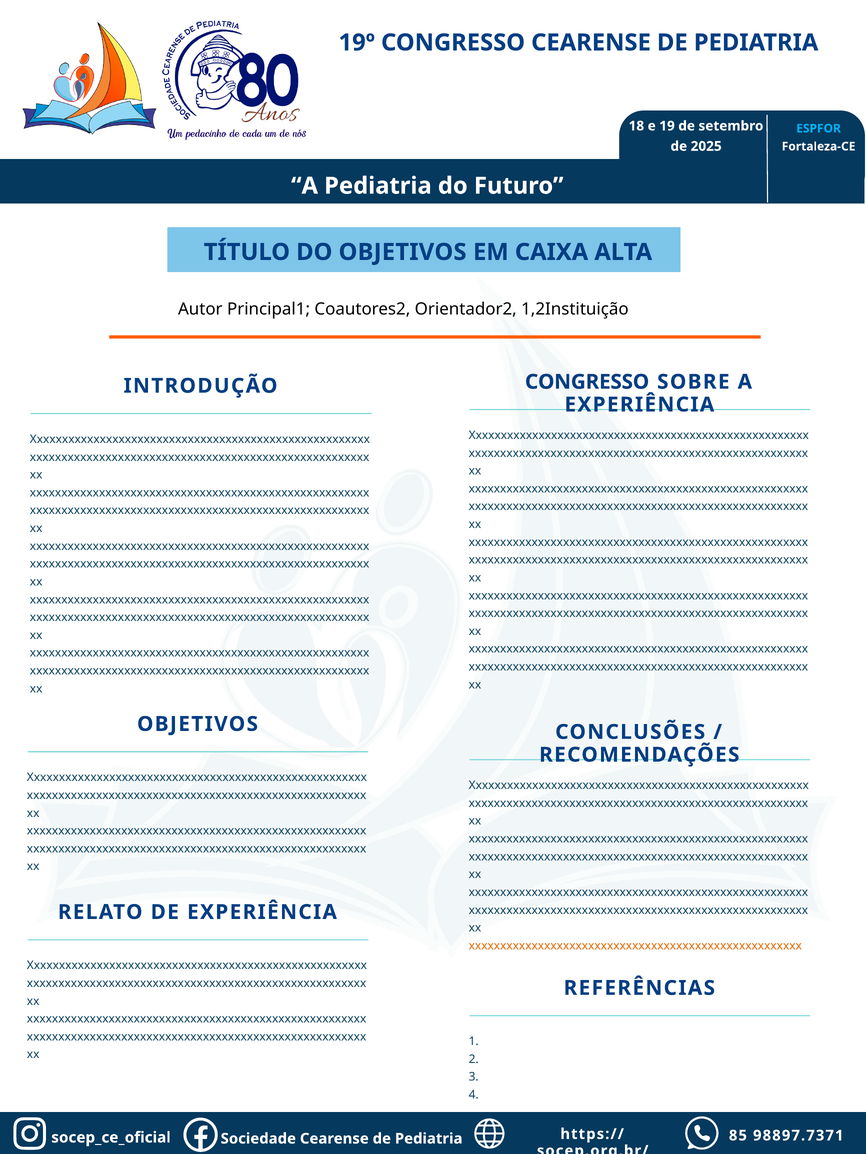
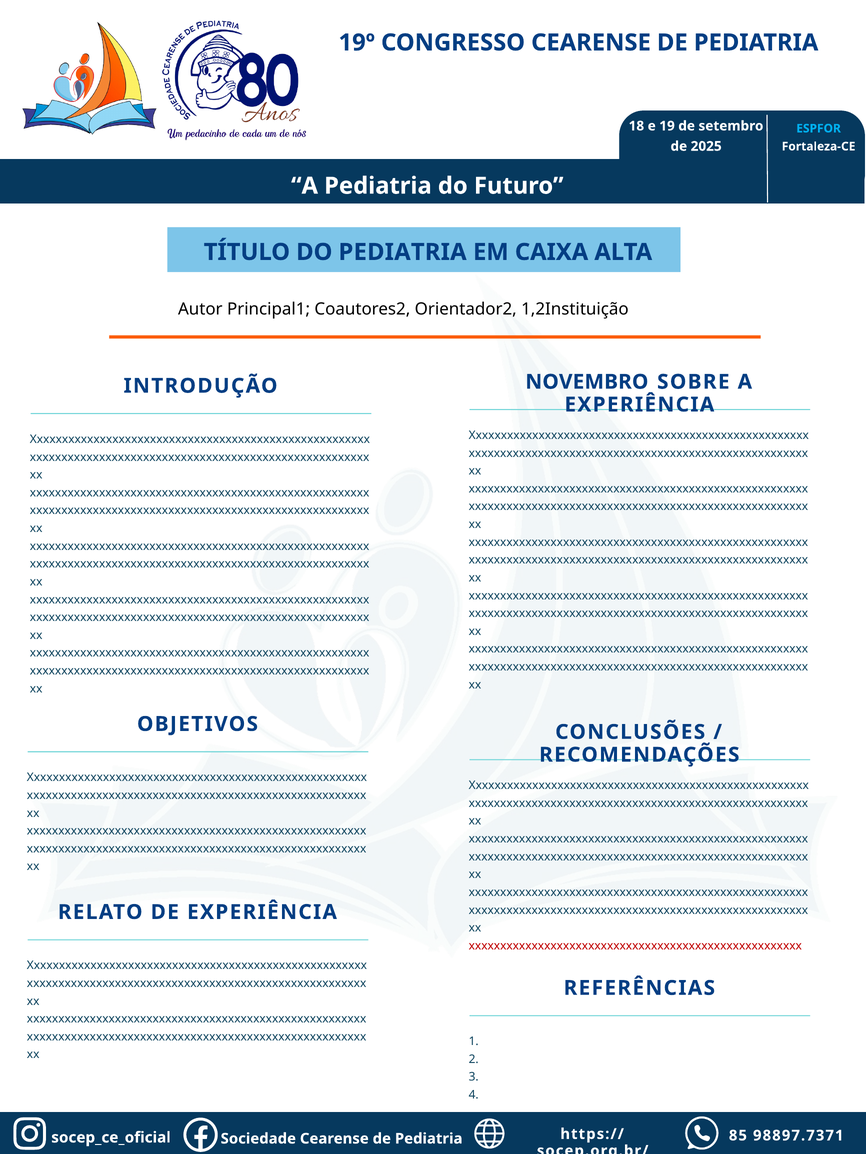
DO OBJETIVOS: OBJETIVOS -> PEDIATRIA
CONGRESSO at (587, 382): CONGRESSO -> NOVEMBRO
xxxxxxxxxxxxxxxxxxxxxxxxxxxxxxxxxxxxxxxxxxxxxxxxxxxxx colour: orange -> red
